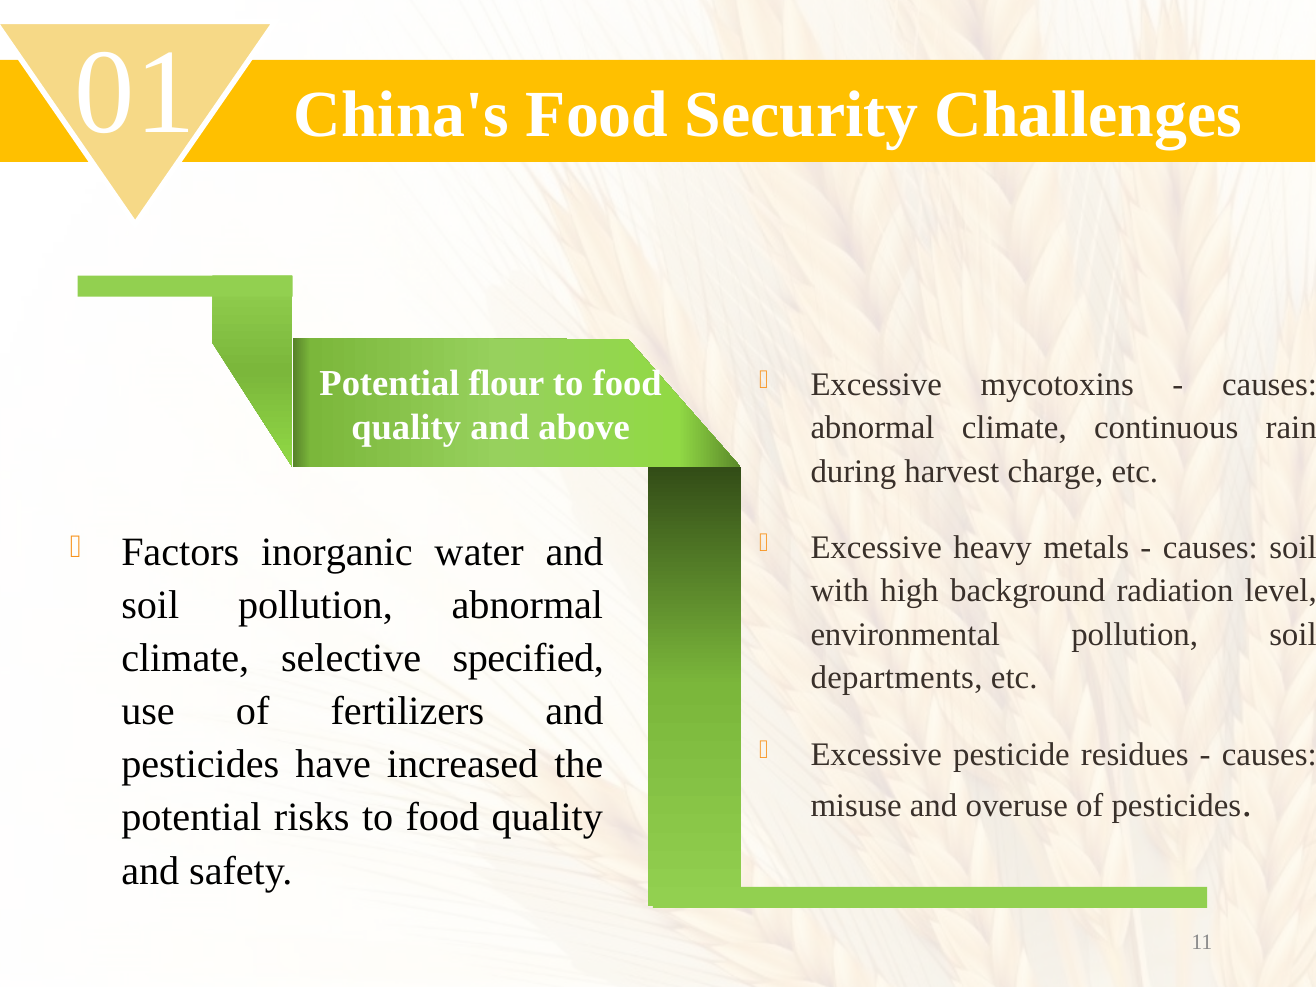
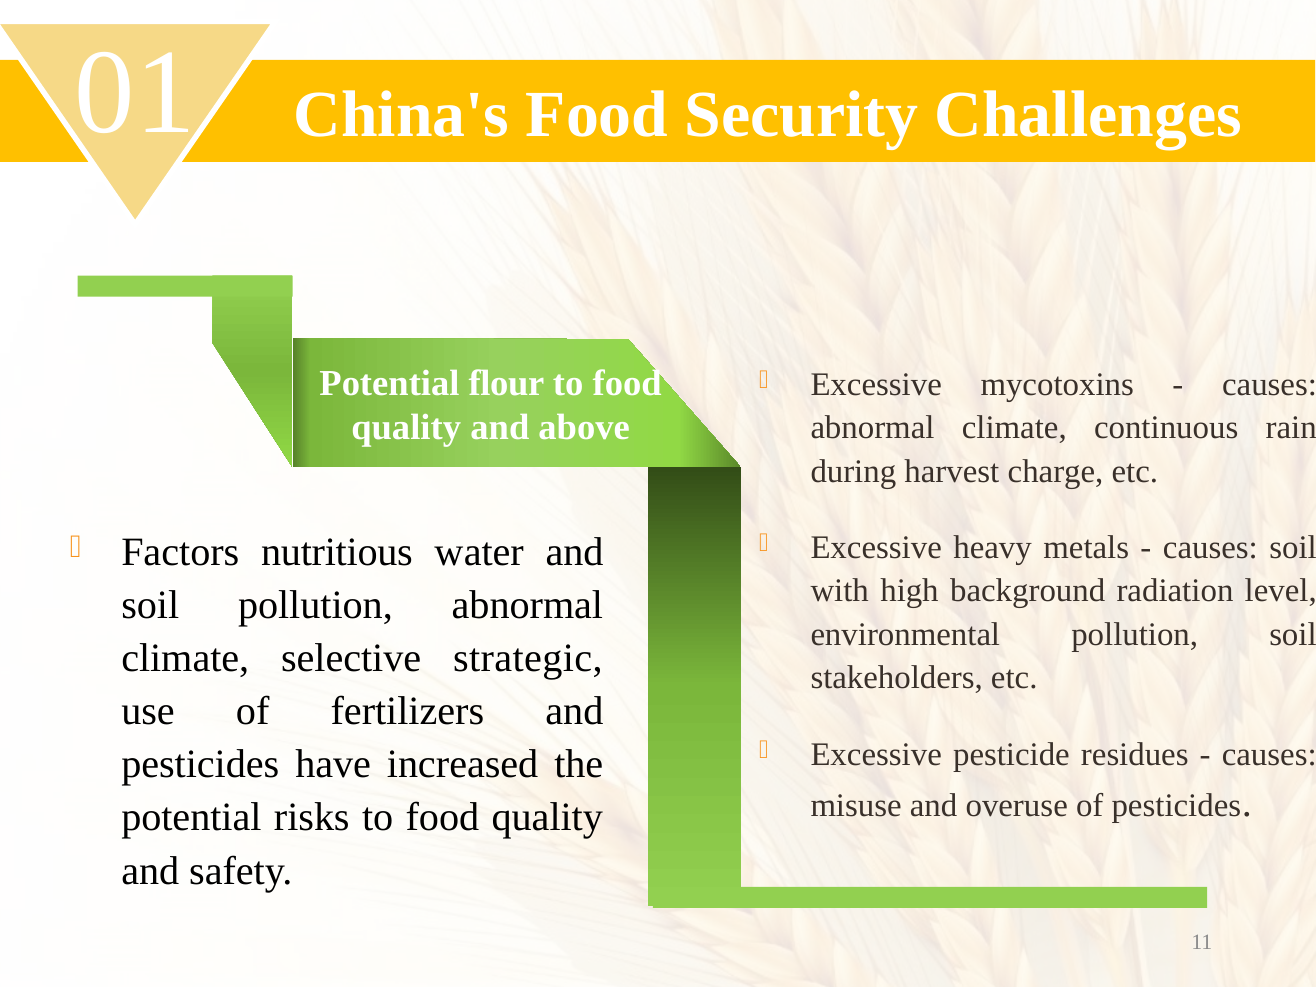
inorganic: inorganic -> nutritious
specified: specified -> strategic
departments: departments -> stakeholders
